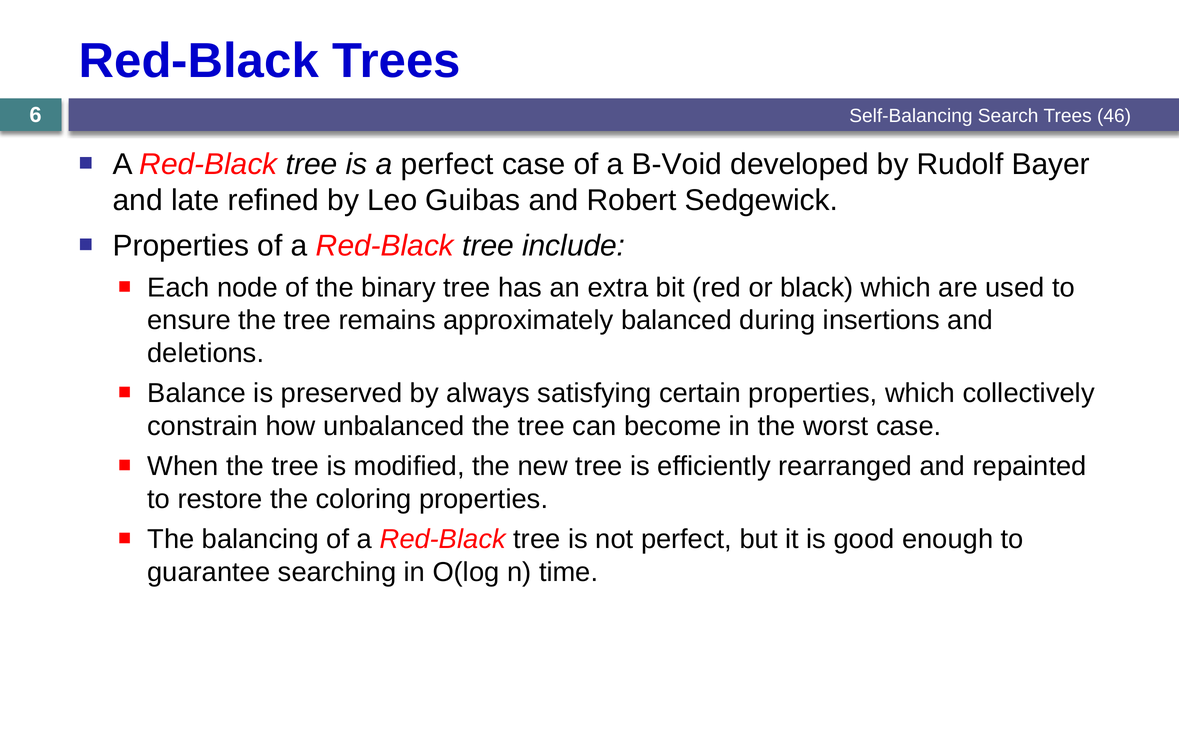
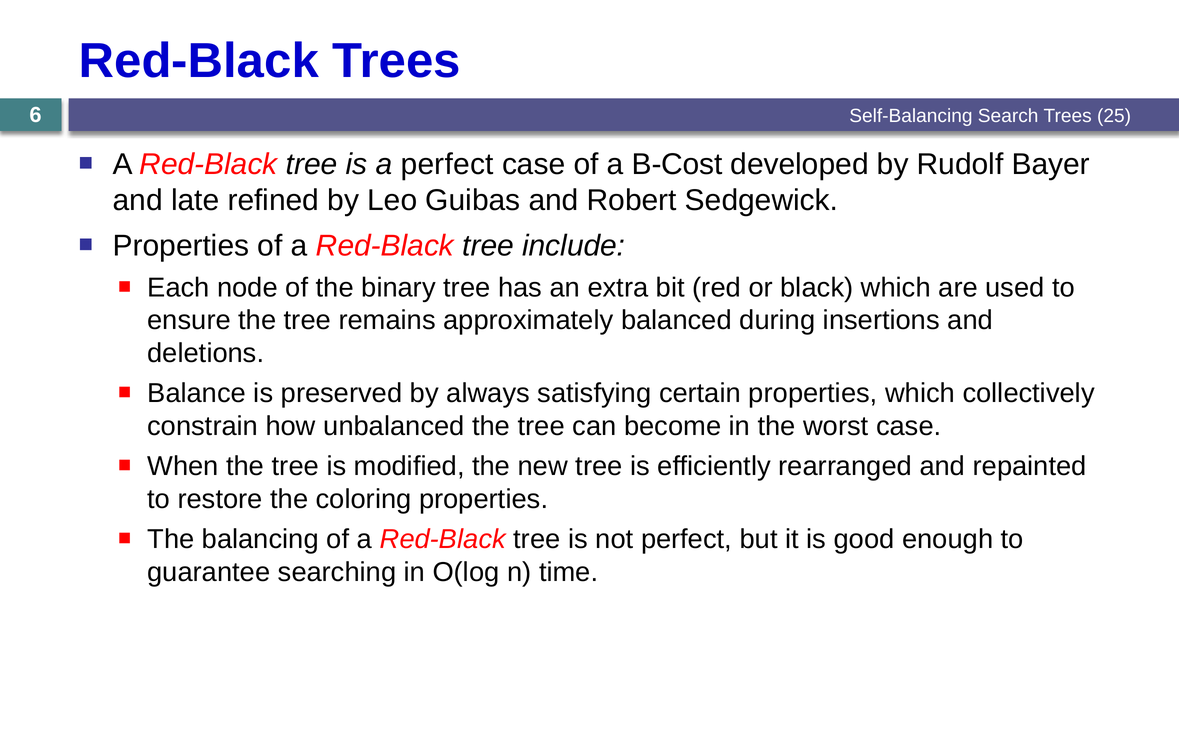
46: 46 -> 25
B-Void: B-Void -> B-Cost
